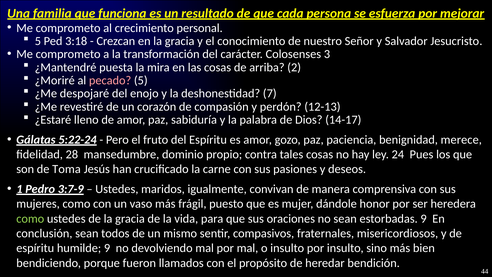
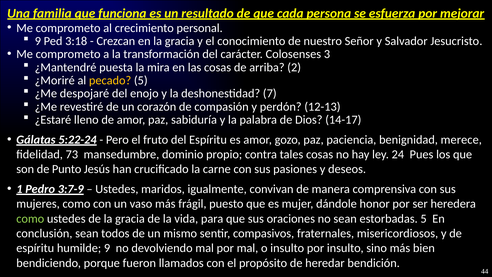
5 at (38, 41): 5 -> 9
pecado colour: pink -> yellow
28: 28 -> 73
Toma: Toma -> Punto
estorbadas 9: 9 -> 5
